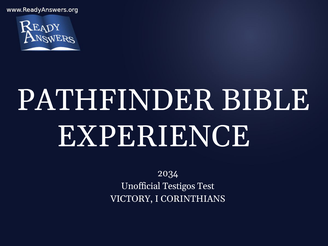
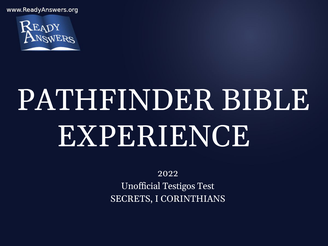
2034: 2034 -> 2022
VICTORY: VICTORY -> SECRETS
